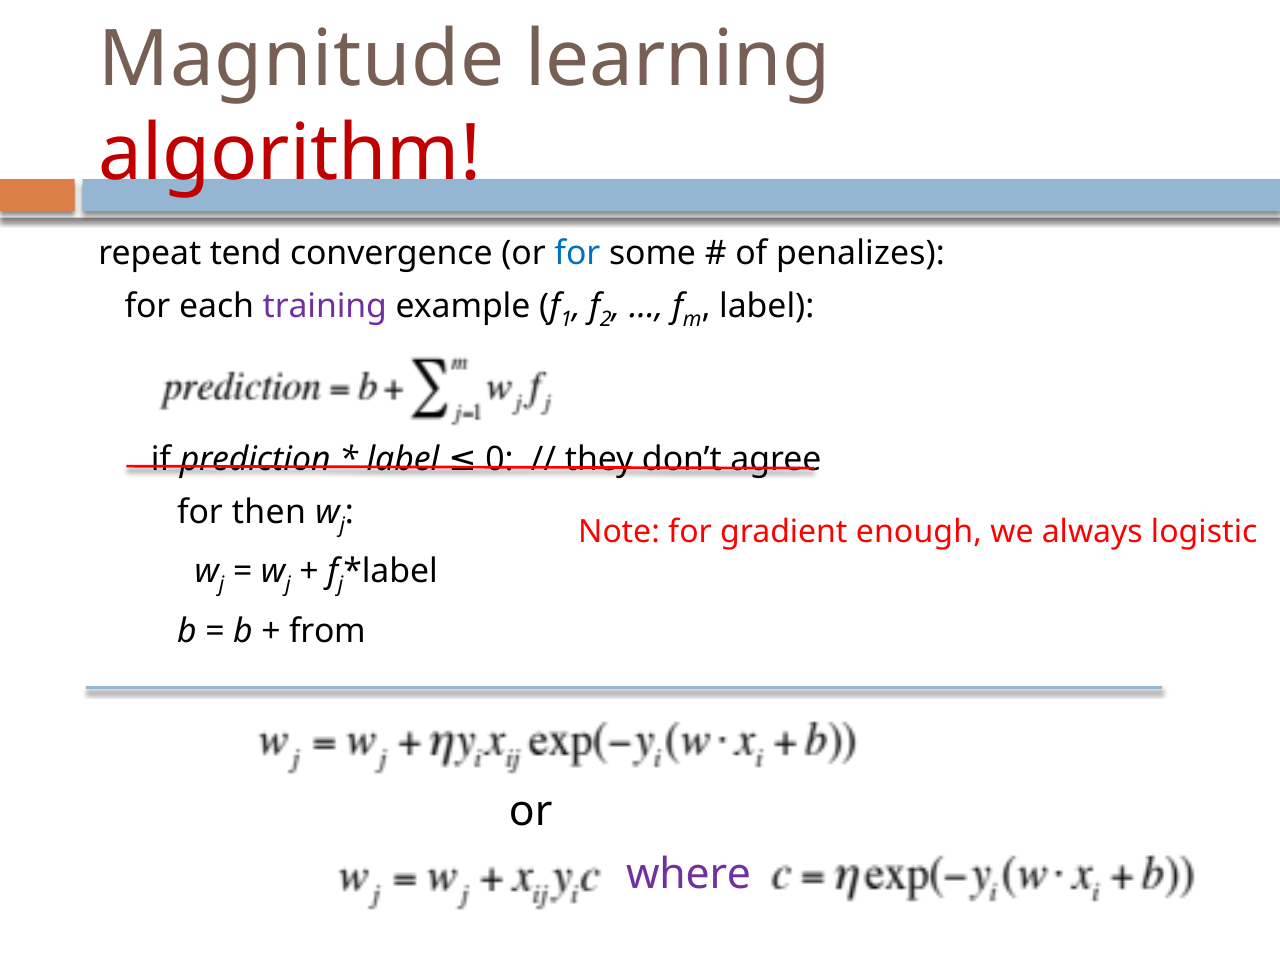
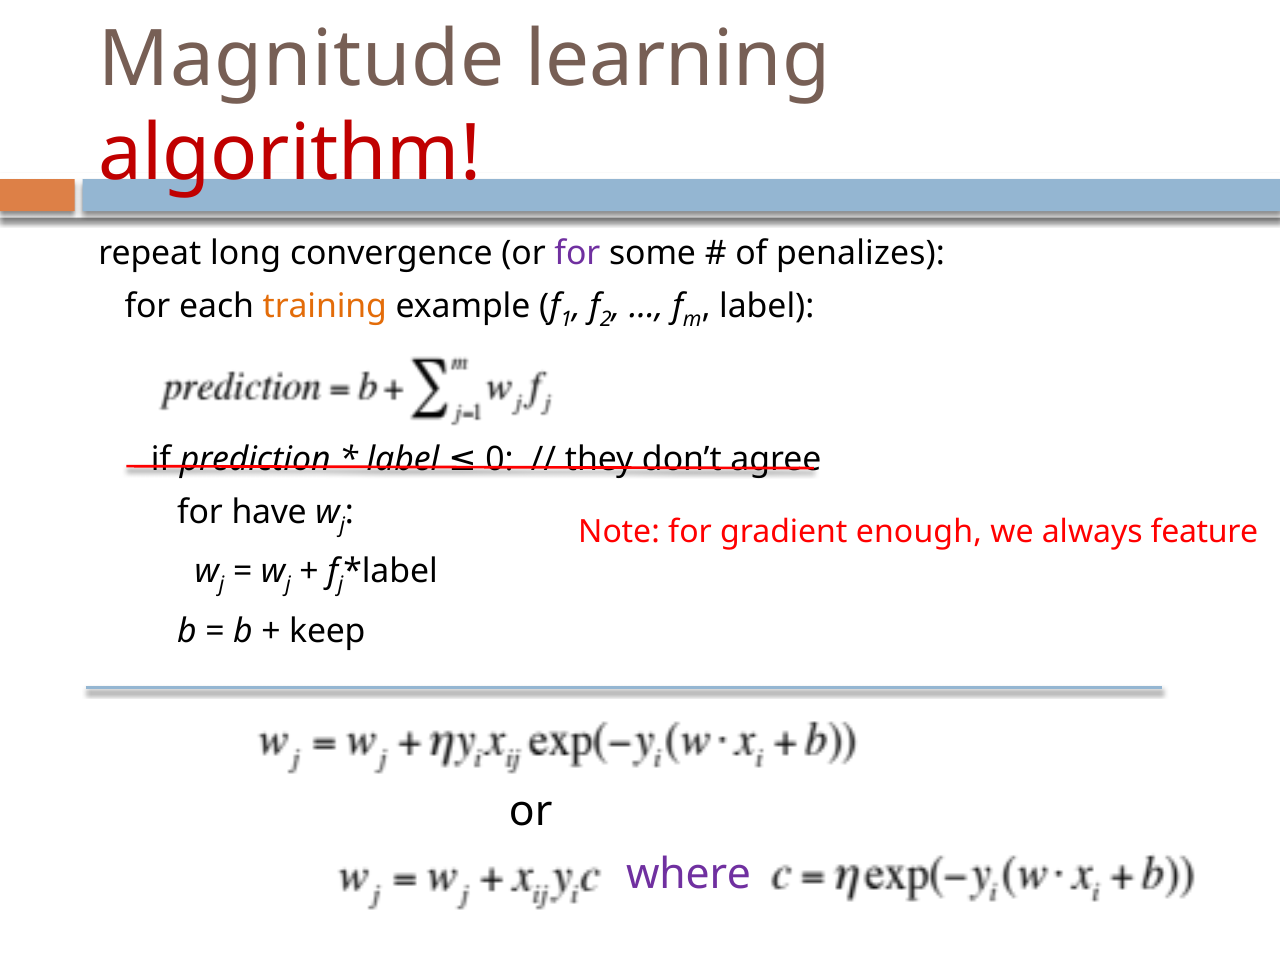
tend: tend -> long
for at (577, 253) colour: blue -> purple
training colour: purple -> orange
then: then -> have
logistic: logistic -> feature
from: from -> keep
